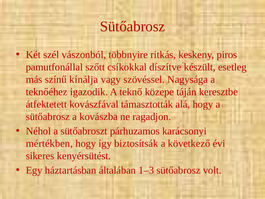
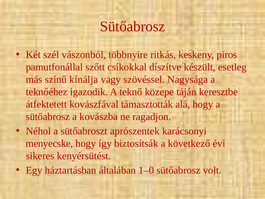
párhuzamos: párhuzamos -> aprószentek
mértékben: mértékben -> menyecske
1–3: 1–3 -> 1–0
